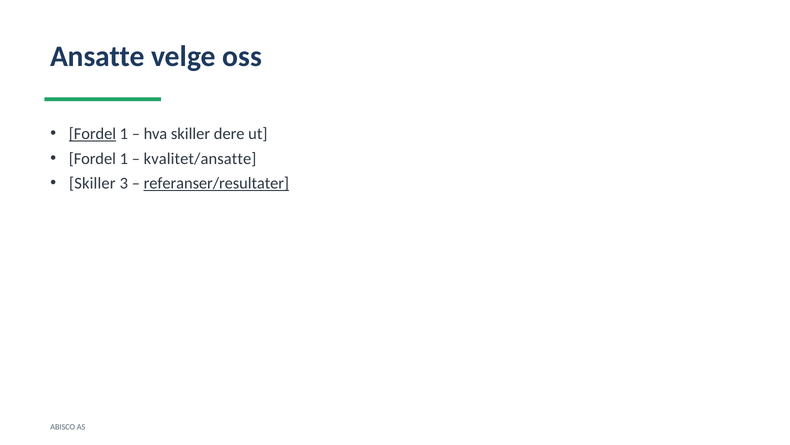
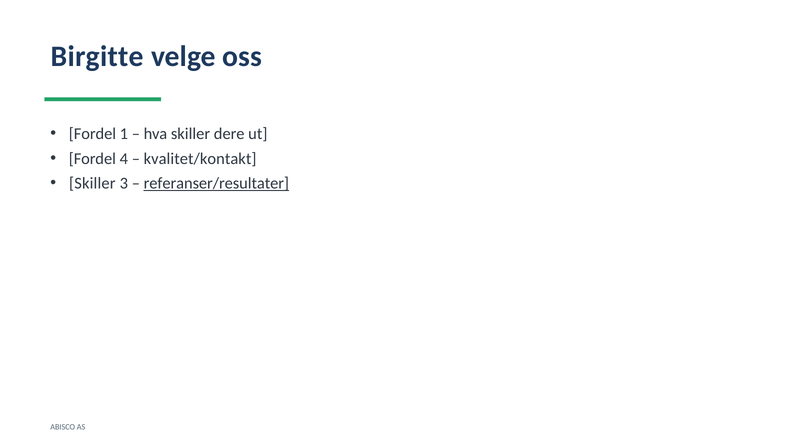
Ansatte: Ansatte -> Birgitte
Fordel at (92, 134) underline: present -> none
1 at (124, 159): 1 -> 4
kvalitet/ansatte: kvalitet/ansatte -> kvalitet/kontakt
